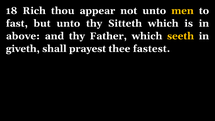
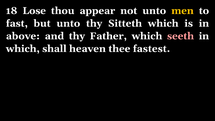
Rich: Rich -> Lose
seeth colour: yellow -> pink
giveth at (23, 49): giveth -> which
prayest: prayest -> heaven
